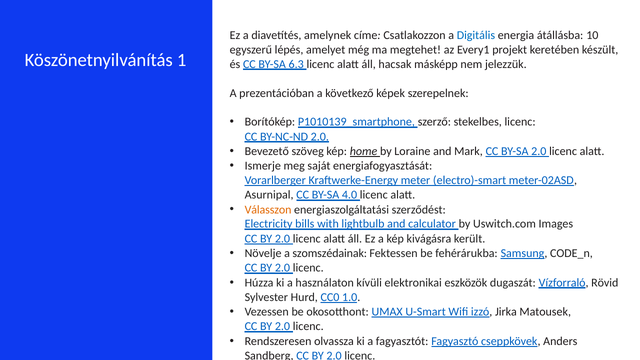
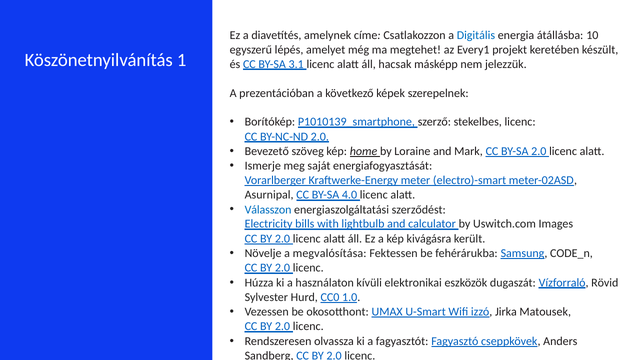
6.3: 6.3 -> 3.1
Válasszon colour: orange -> blue
szomszédainak: szomszédainak -> megvalósítása
